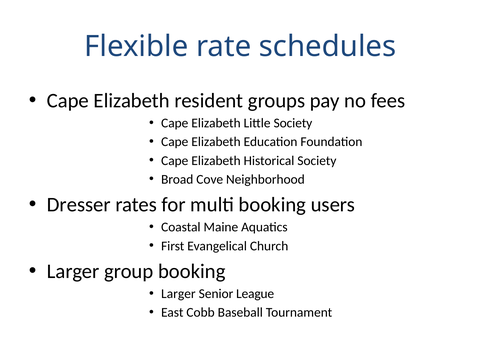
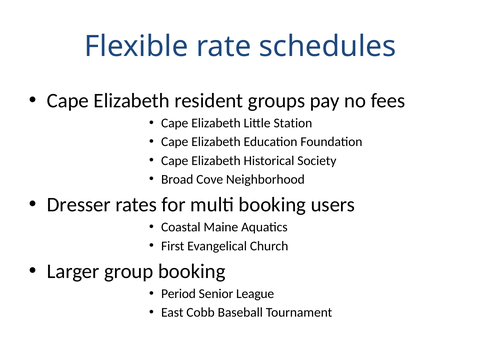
Little Society: Society -> Station
Larger at (178, 294): Larger -> Period
